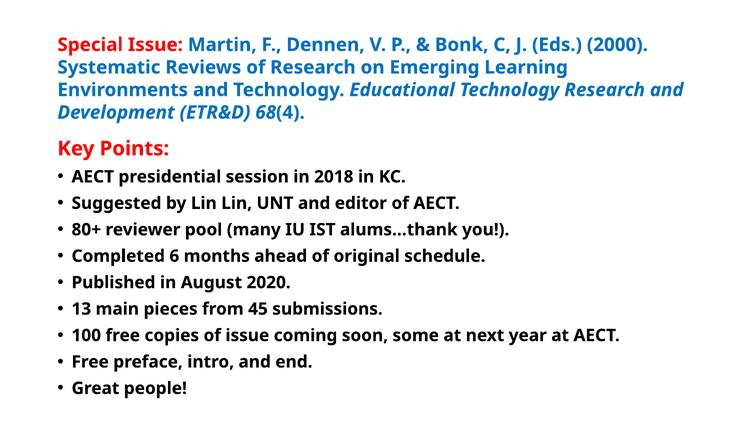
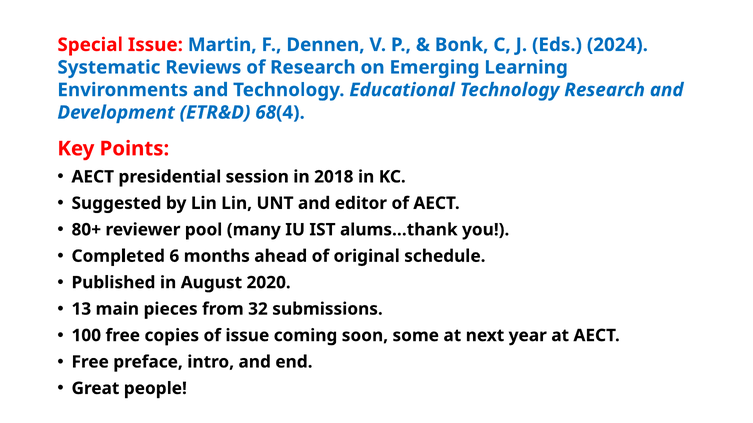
2000: 2000 -> 2024
45: 45 -> 32
